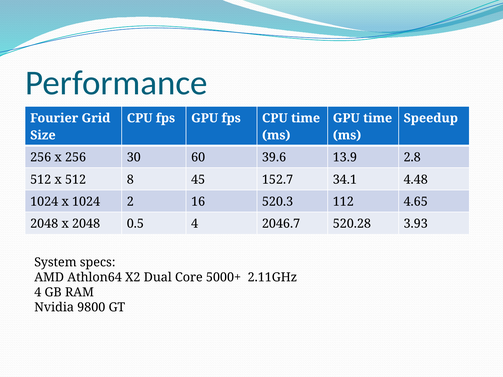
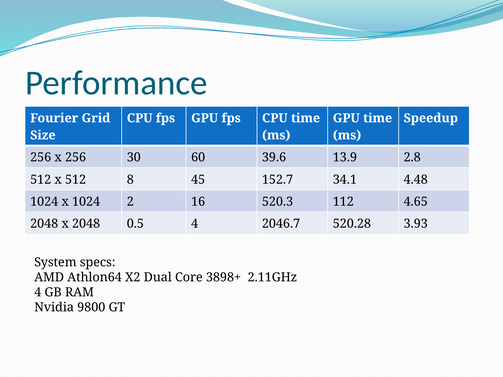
5000+: 5000+ -> 3898+
